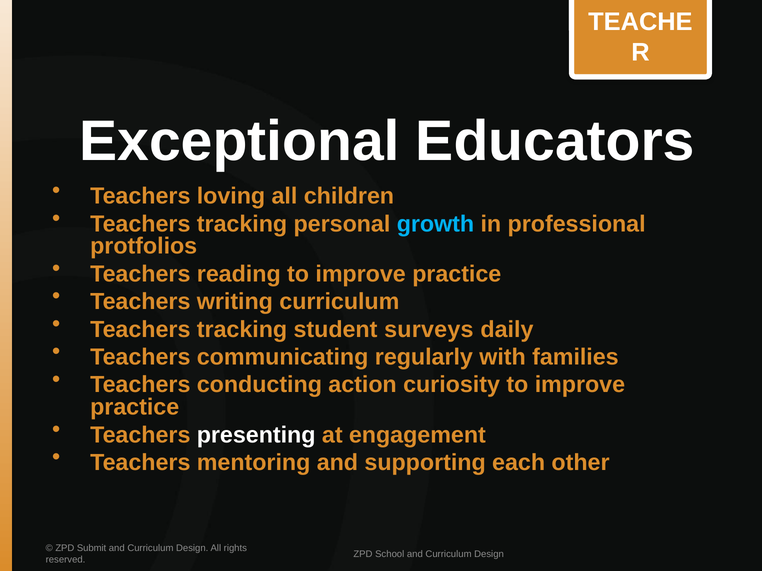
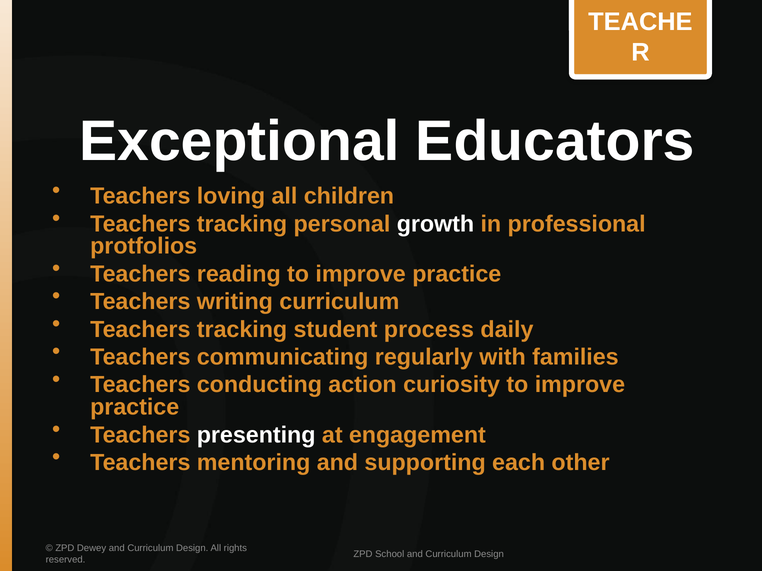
growth colour: light blue -> white
surveys: surveys -> process
Submit: Submit -> Dewey
